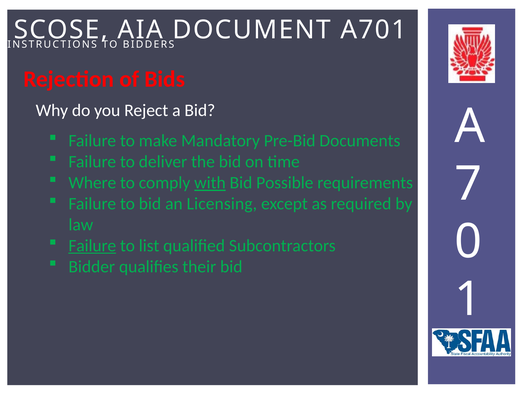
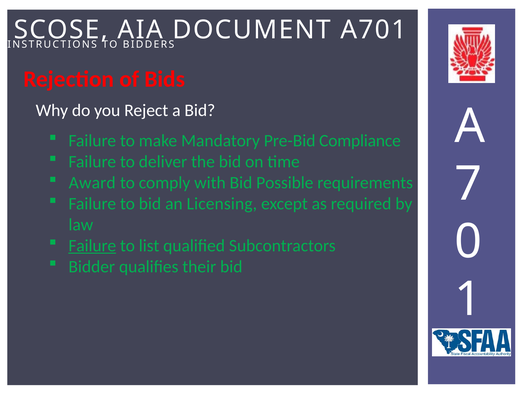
Documents: Documents -> Compliance
Where: Where -> Award
with underline: present -> none
